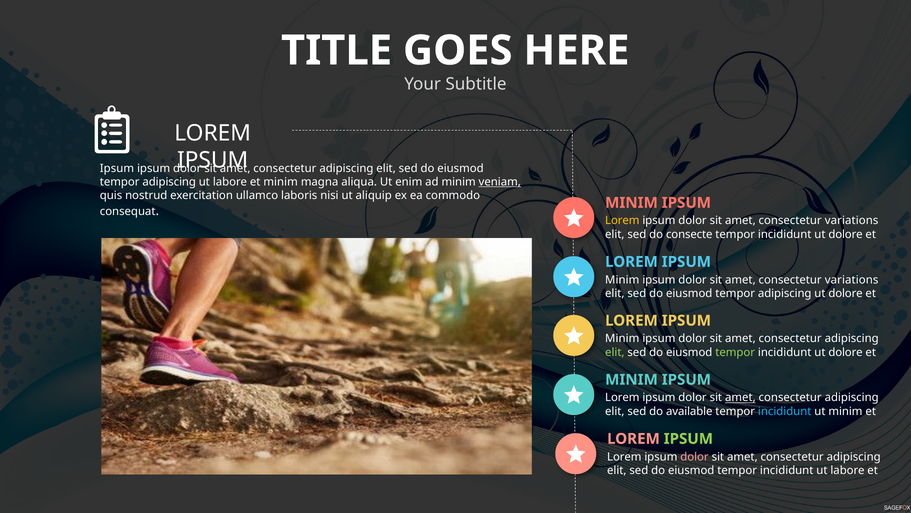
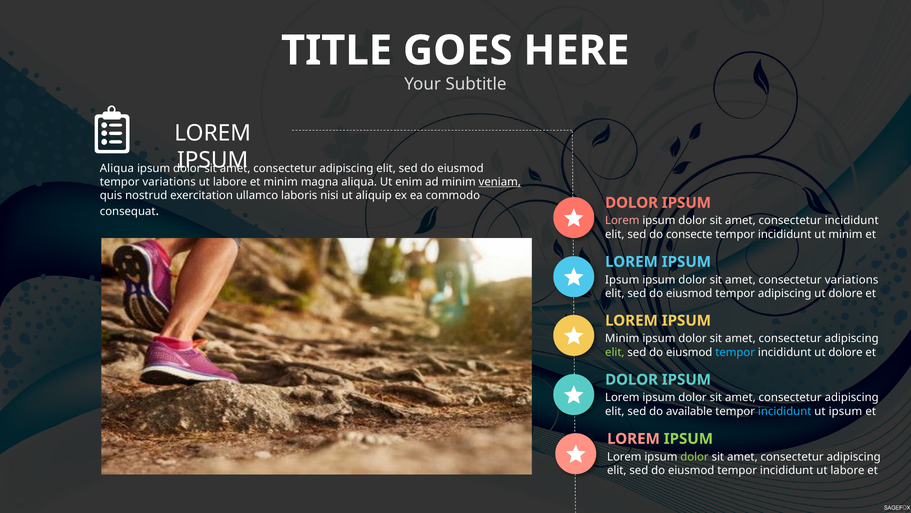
Ipsum at (117, 168): Ipsum -> Aliqua
adipiscing at (169, 182): adipiscing -> variations
MINIM at (631, 203): MINIM -> DOLOR
Lorem at (622, 220) colour: yellow -> pink
variations at (852, 220): variations -> incididunt
dolore at (846, 234): dolore -> minim
Minim at (622, 280): Minim -> Ipsum
tempor at (735, 352) colour: light green -> light blue
MINIM at (631, 379): MINIM -> DOLOR
amet at (740, 397) underline: present -> none
ut minim: minim -> ipsum
dolor at (694, 456) colour: pink -> light green
